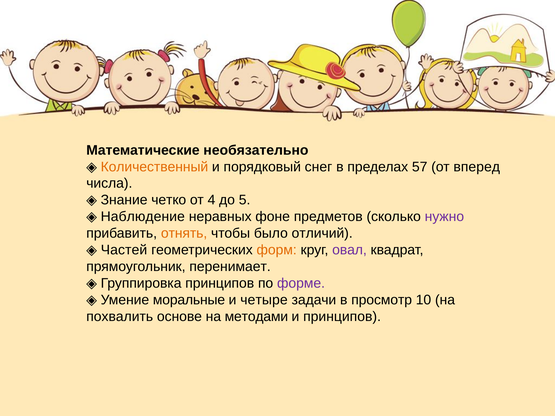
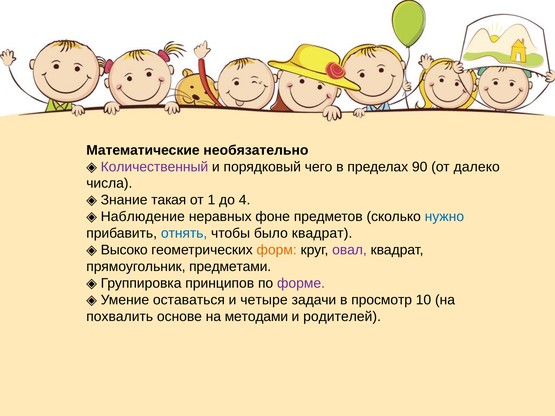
Количественный colour: orange -> purple
снег: снег -> чего
57: 57 -> 90
вперед: вперед -> далеко
четко: четко -> такая
4: 4 -> 1
5: 5 -> 4
нужно colour: purple -> blue
отнять colour: orange -> blue
было отличий: отличий -> квадрат
Частей: Частей -> Высоко
перенимает: перенимает -> предметами
моральные: моральные -> оставаться
и принципов: принципов -> родителей
